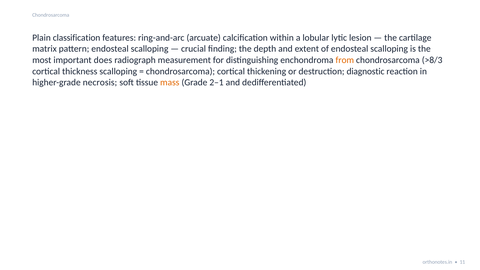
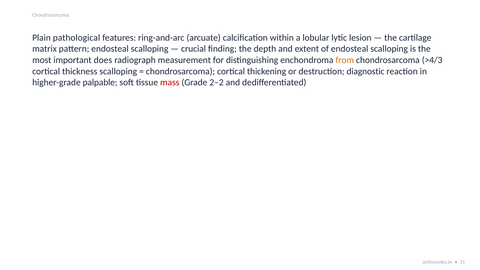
classification: classification -> pathological
>8/3: >8/3 -> >4/3
necrosis: necrosis -> palpable
mass colour: orange -> red
2–1: 2–1 -> 2–2
